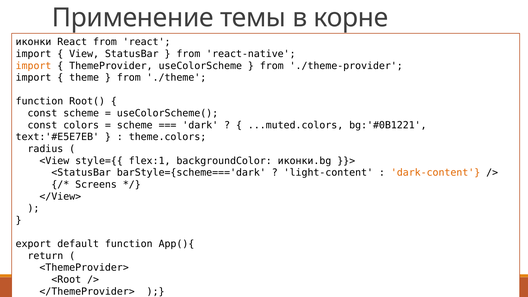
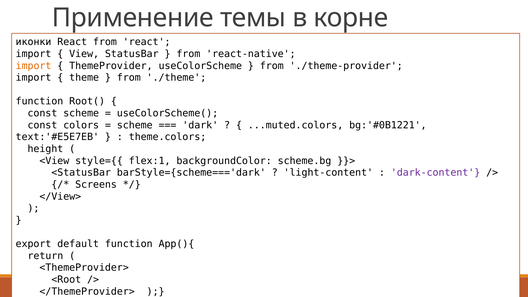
radius: radius -> height
иконки.bg: иконки.bg -> scheme.bg
dark-content colour: orange -> purple
